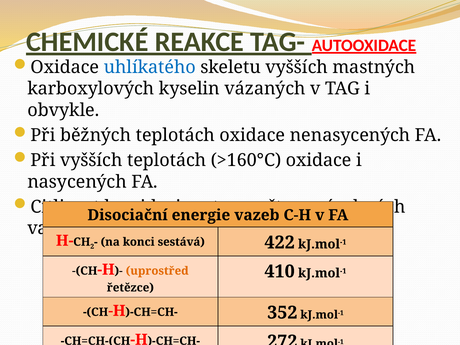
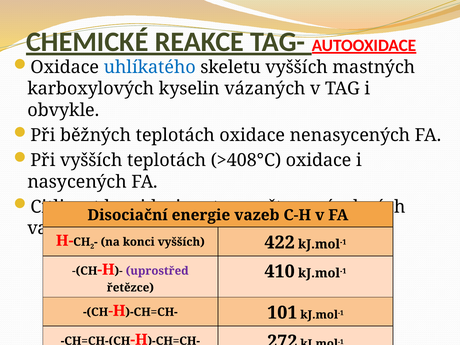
>160°C: >160°C -> >408°C
konci sestává: sestává -> vyšších
uprostřed colour: orange -> purple
352: 352 -> 101
